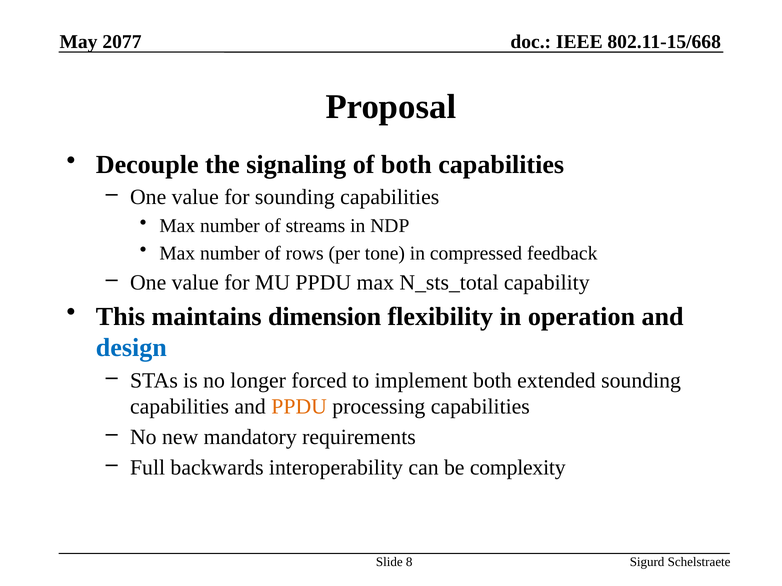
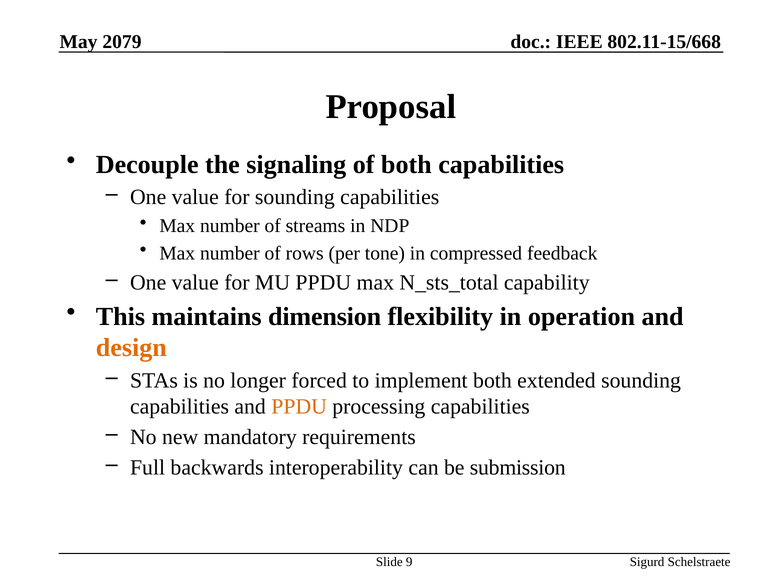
2077: 2077 -> 2079
design colour: blue -> orange
complexity: complexity -> submission
8: 8 -> 9
